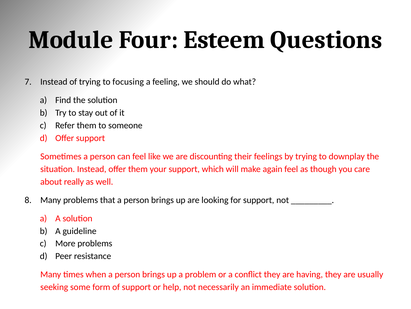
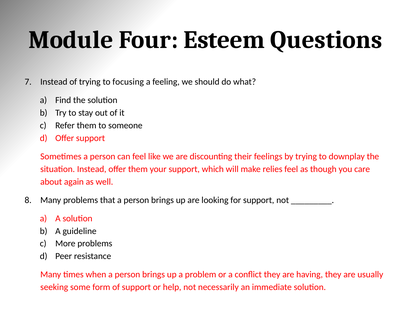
again: again -> relies
really: really -> again
